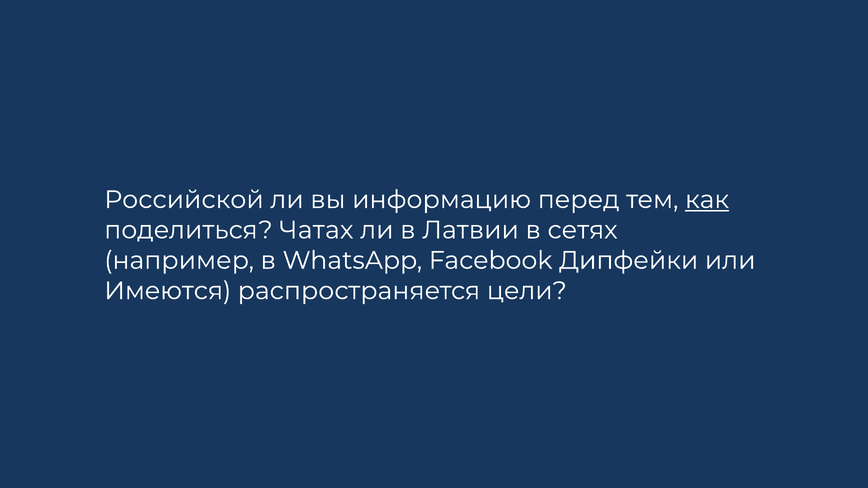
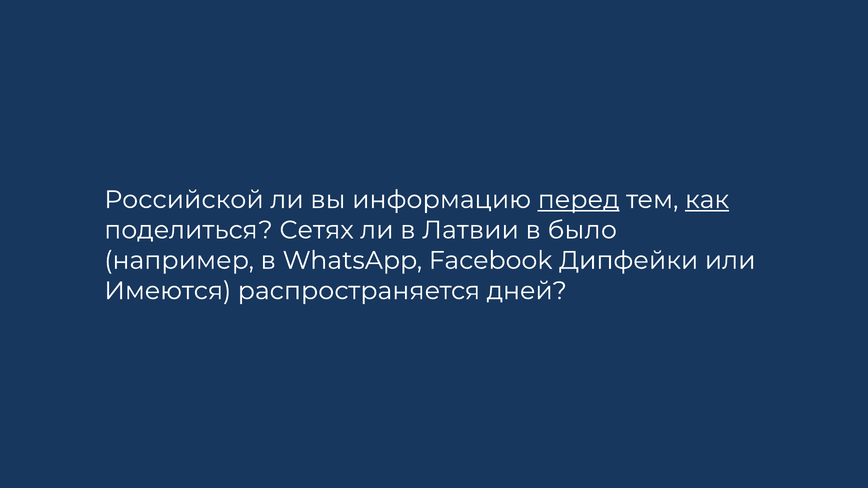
перед underline: none -> present
Чатах: Чатах -> Сетях
сетях: сетях -> было
цели: цели -> дней
